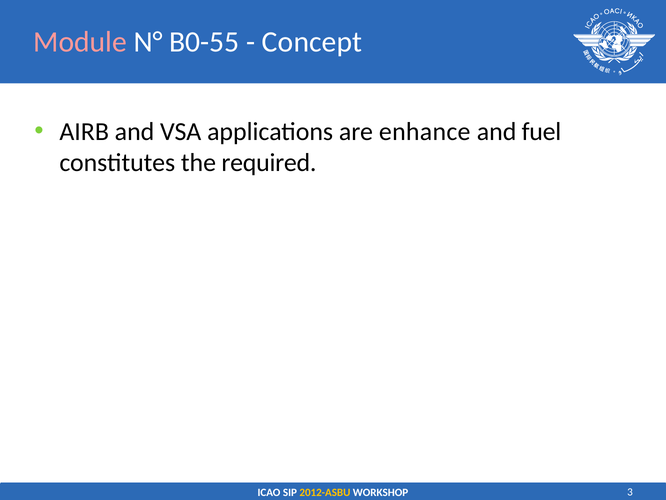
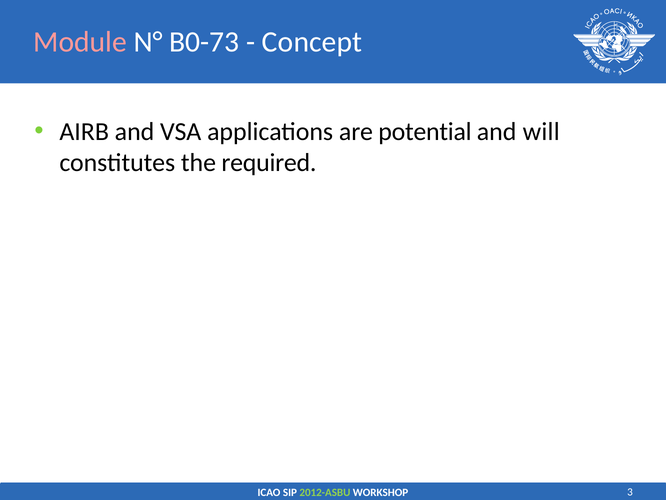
B0-55: B0-55 -> B0-73
enhance: enhance -> potential
fuel: fuel -> will
2012-ASBU colour: yellow -> light green
